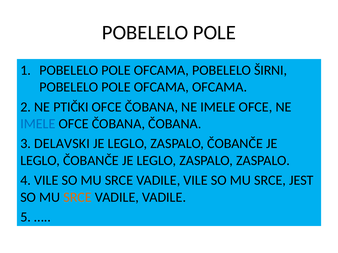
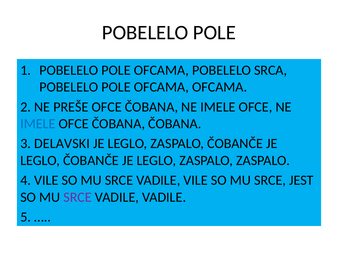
ŠIRNI: ŠIRNI -> SRCA
PTIČKI: PTIČKI -> PREŠE
SRCE at (78, 198) colour: orange -> purple
